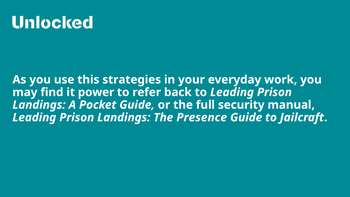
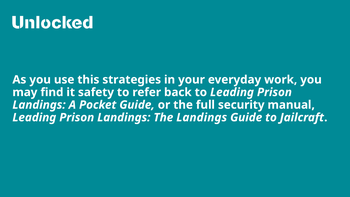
power: power -> safety
The Presence: Presence -> Landings
